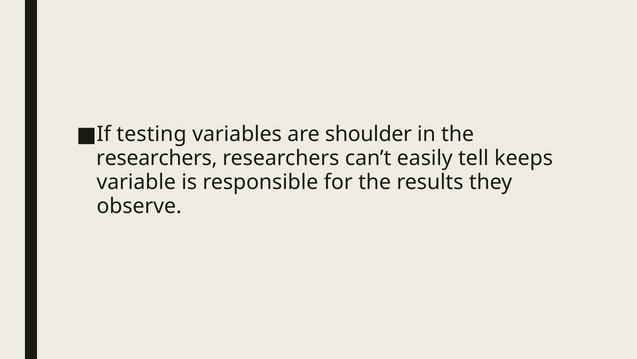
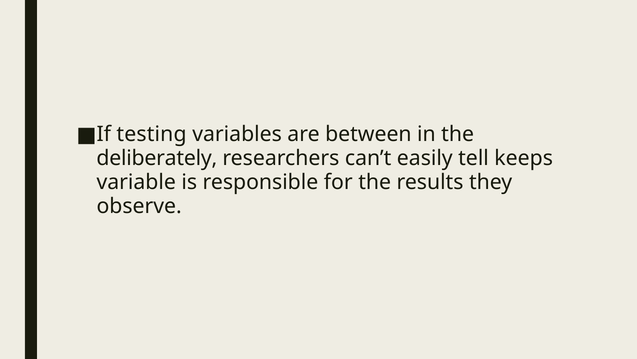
shoulder: shoulder -> between
researchers at (157, 158): researchers -> deliberately
